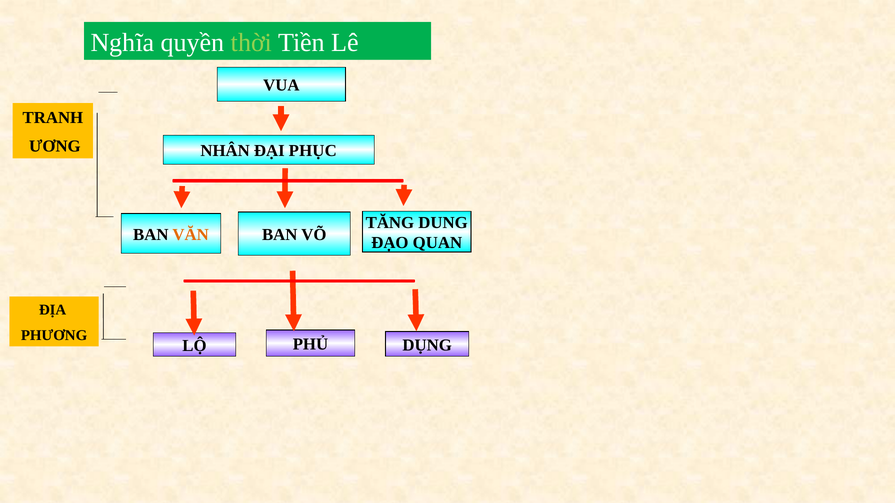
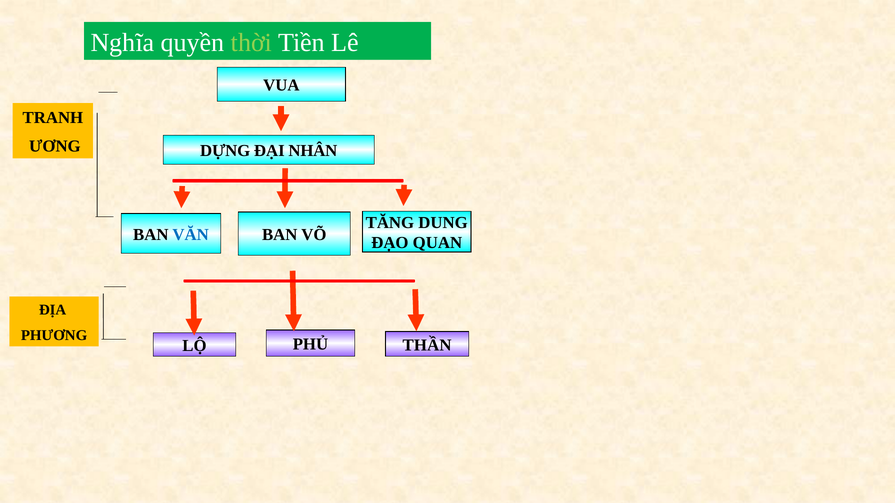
NHÂN: NHÂN -> DỰNG
PHỤC: PHỤC -> NHÂN
VĂN colour: orange -> blue
DỤNG: DỤNG -> THẦN
